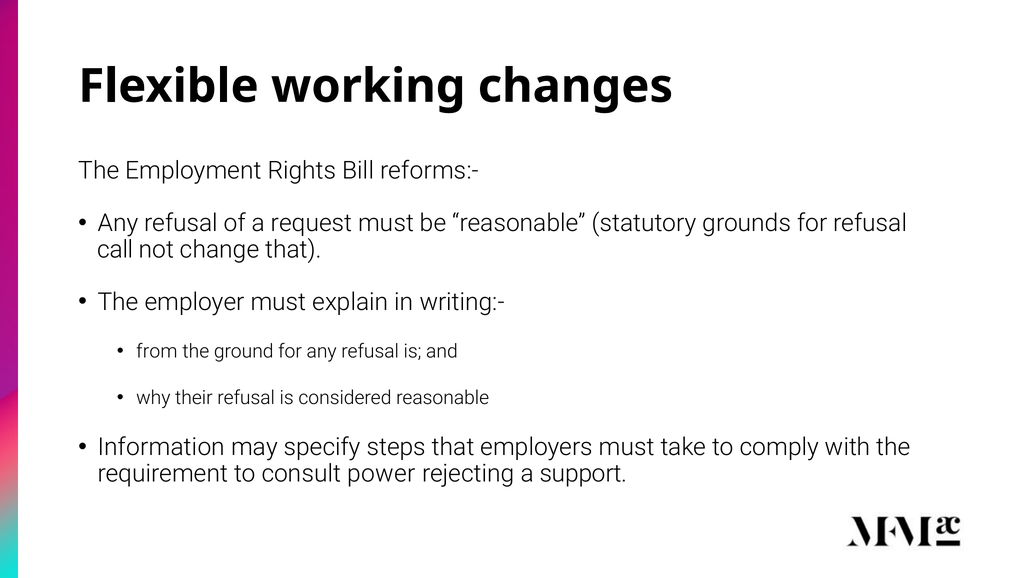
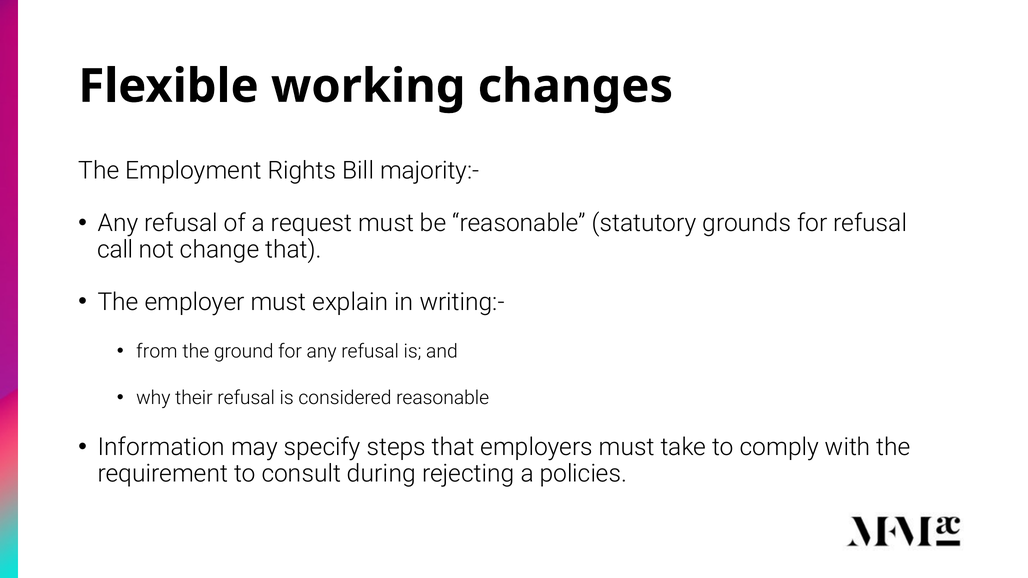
reforms:-: reforms:- -> majority:-
power: power -> during
support: support -> policies
